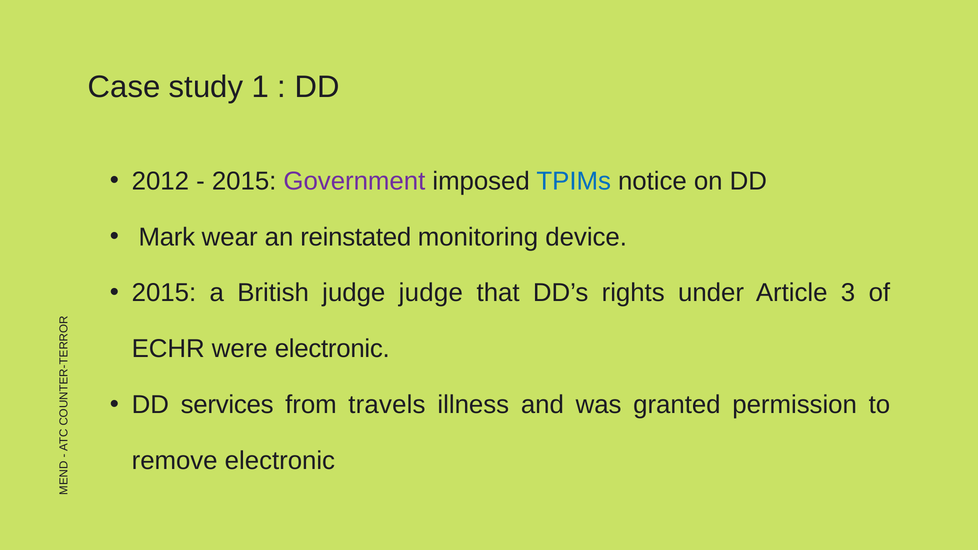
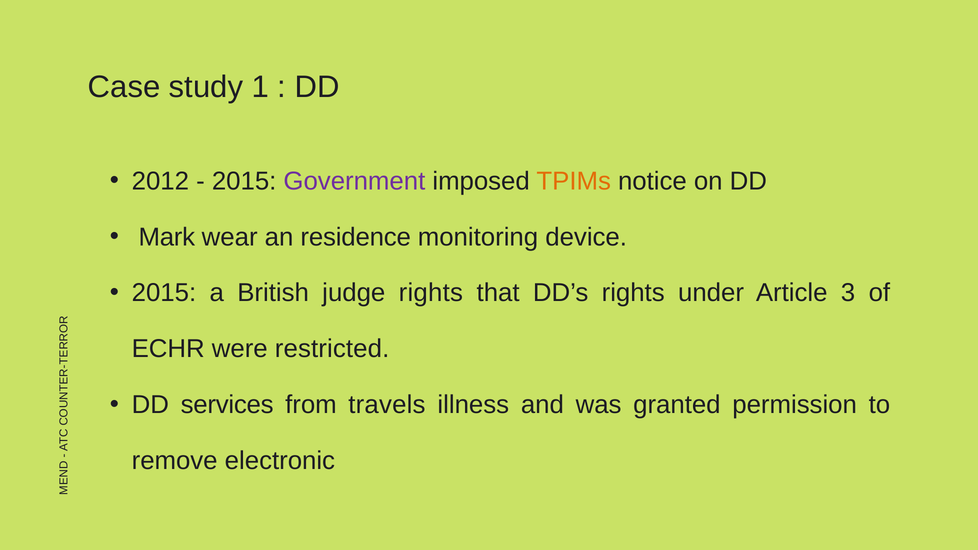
TPIMs colour: blue -> orange
reinstated: reinstated -> residence
judge judge: judge -> rights
were electronic: electronic -> restricted
